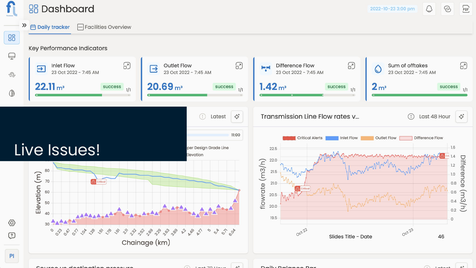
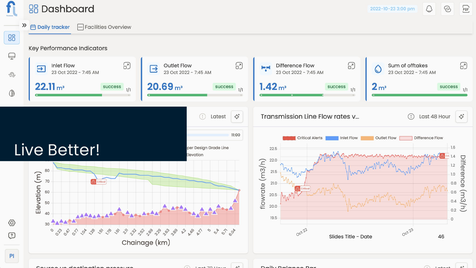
Issues: Issues -> Better
